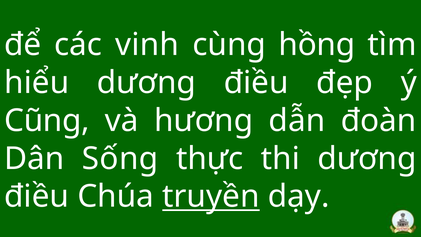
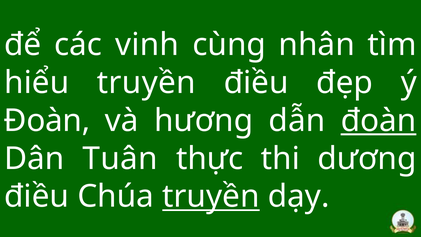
hồng: hồng -> nhân
hiểu dương: dương -> truyền
Cũng at (47, 121): Cũng -> Đoàn
đoàn at (379, 121) underline: none -> present
Sống: Sống -> Tuân
